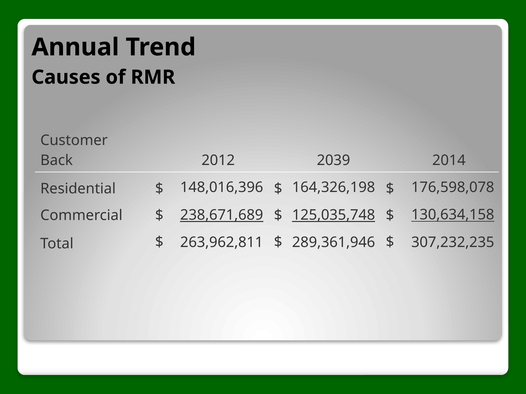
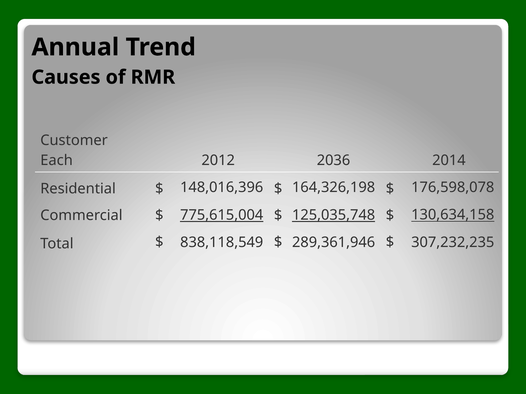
Back: Back -> Each
2039: 2039 -> 2036
238,671,689: 238,671,689 -> 775,615,004
263,962,811: 263,962,811 -> 838,118,549
